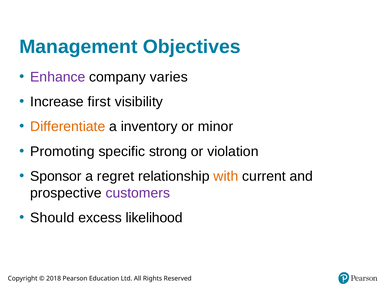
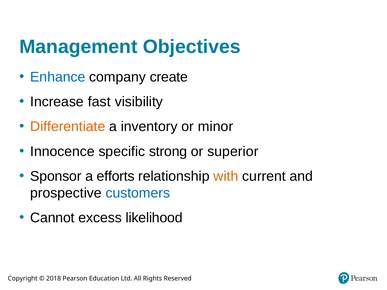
Enhance colour: purple -> blue
varies: varies -> create
first: first -> fast
Promoting: Promoting -> Innocence
violation: violation -> superior
regret: regret -> efforts
customers colour: purple -> blue
Should: Should -> Cannot
